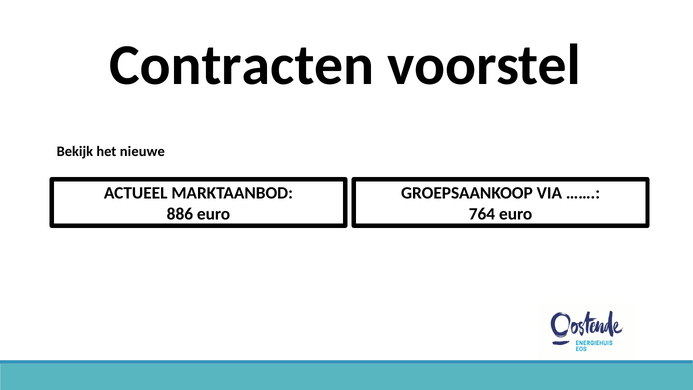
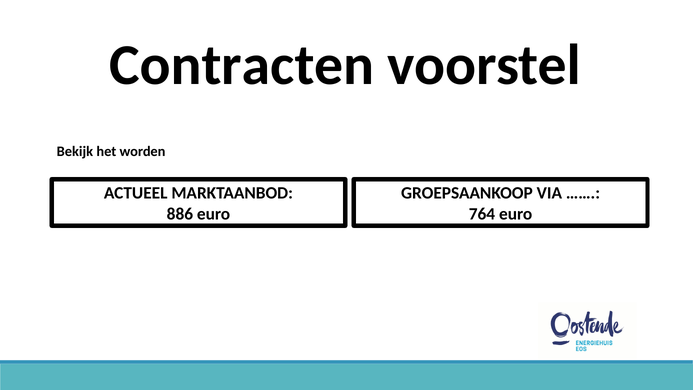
nieuwe: nieuwe -> worden
